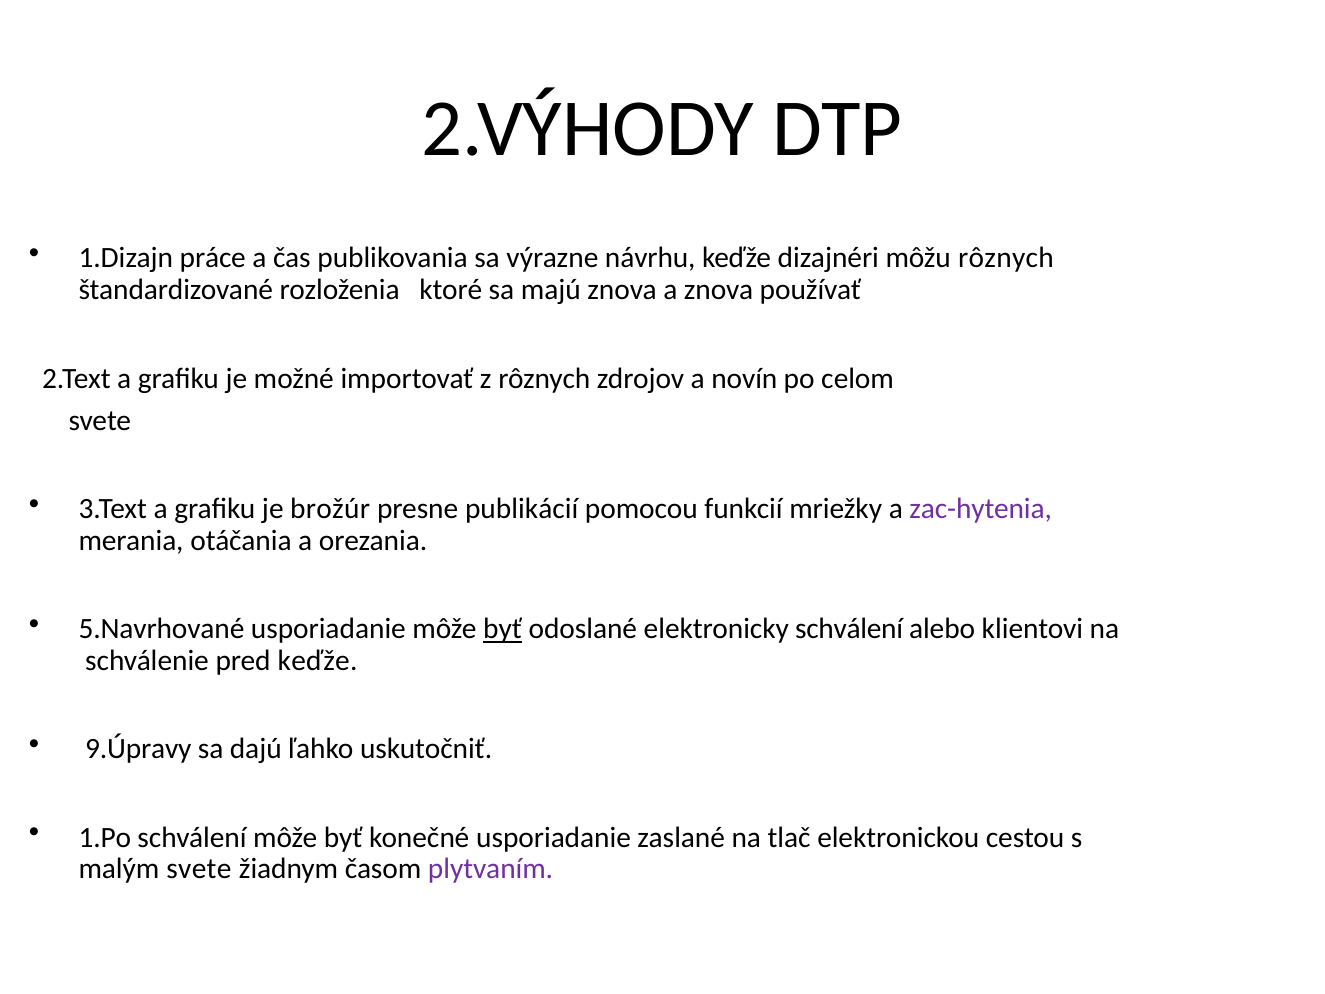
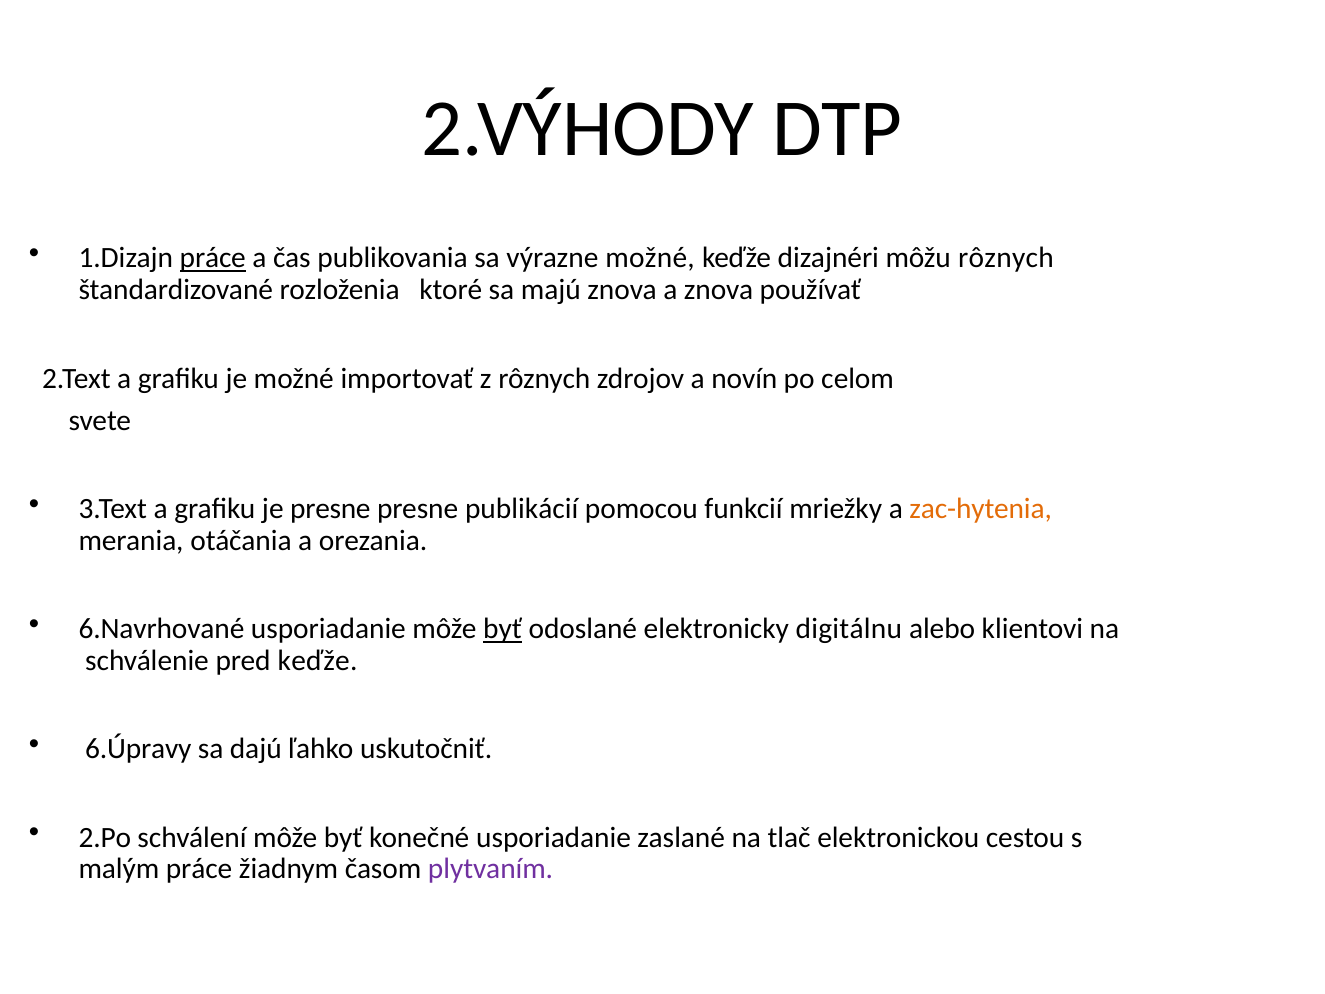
práce at (213, 258) underline: none -> present
výrazne návrhu: návrhu -> možné
je brožúr: brožúr -> presne
zac-hytenia colour: purple -> orange
5.Navrhované: 5.Navrhované -> 6.Navrhované
elektronicky schválení: schválení -> digitálnu
9.Úpravy: 9.Úpravy -> 6.Úpravy
1.Po: 1.Po -> 2.Po
malým svete: svete -> práce
